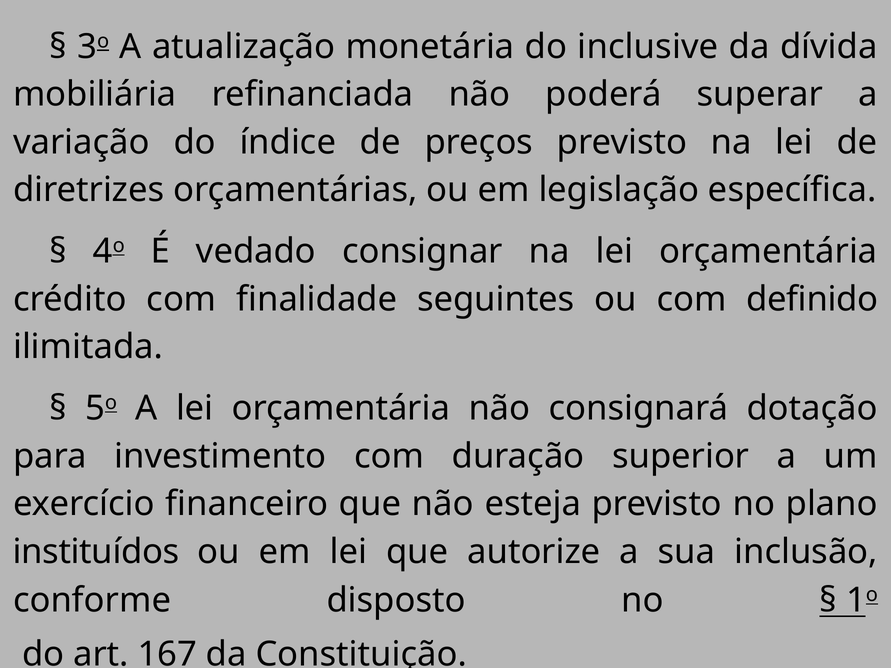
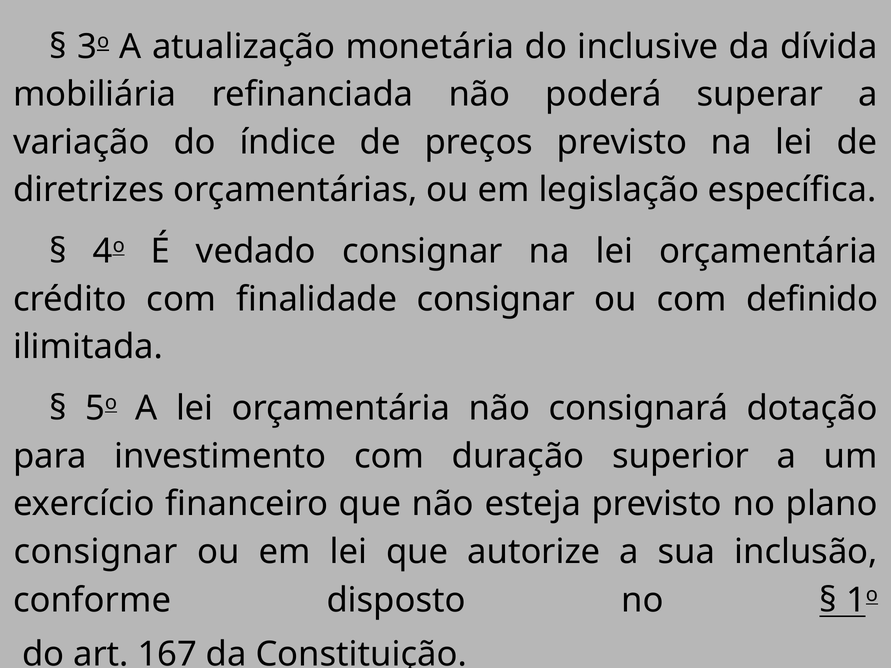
finalidade seguintes: seguintes -> consignar
instituídos at (96, 552): instituídos -> consignar
